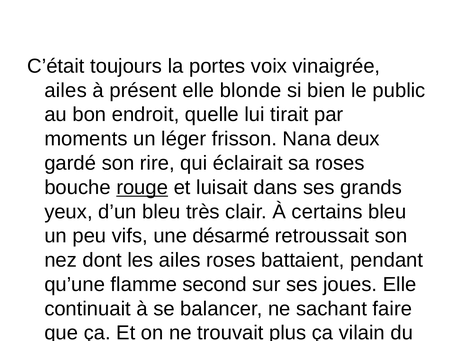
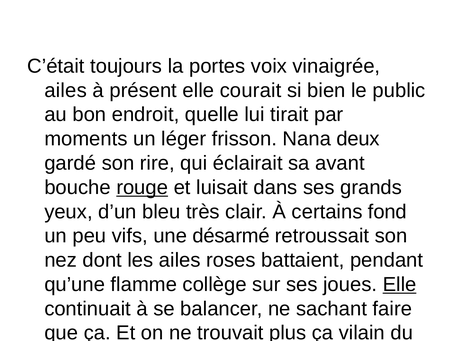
blonde: blonde -> courait
sa roses: roses -> avant
certains bleu: bleu -> fond
second: second -> collège
Elle at (400, 285) underline: none -> present
